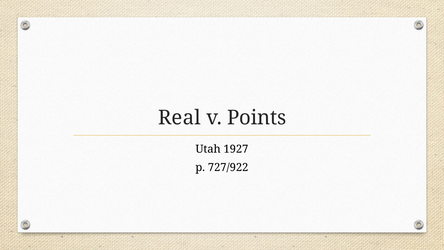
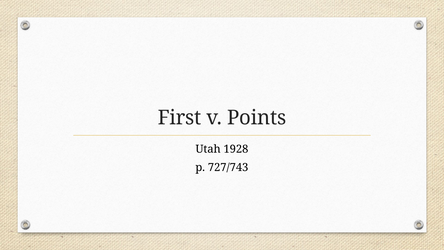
Real: Real -> First
1927: 1927 -> 1928
727/922: 727/922 -> 727/743
